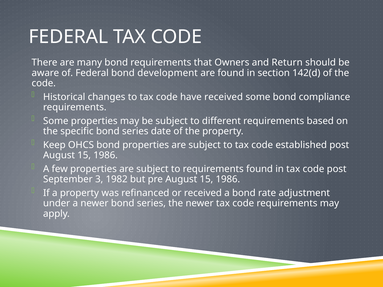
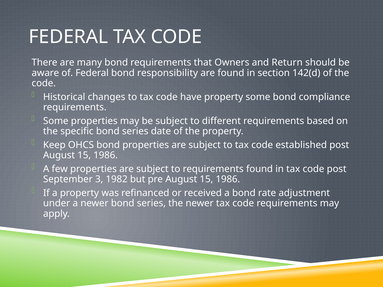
development: development -> responsibility
have received: received -> property
